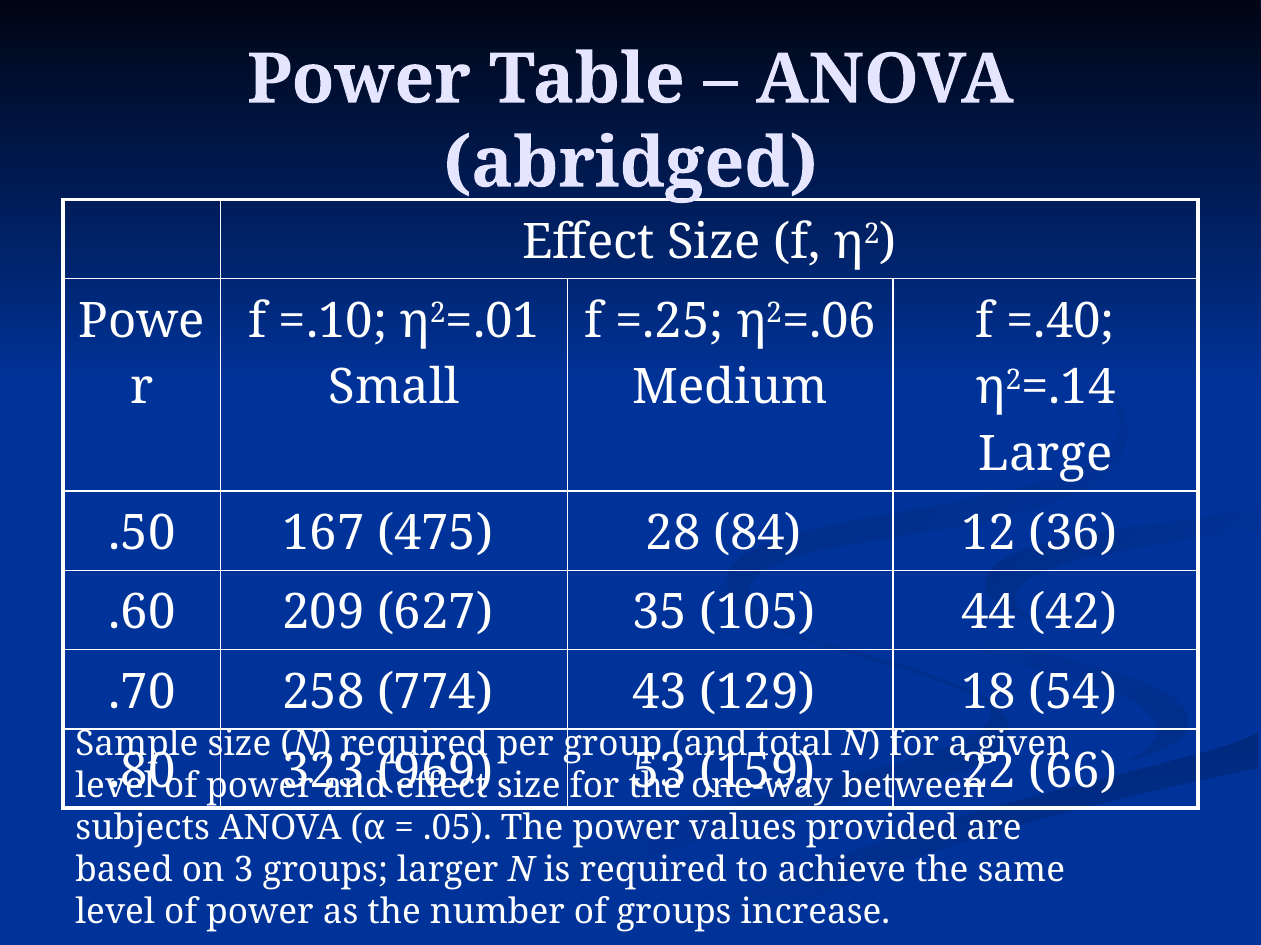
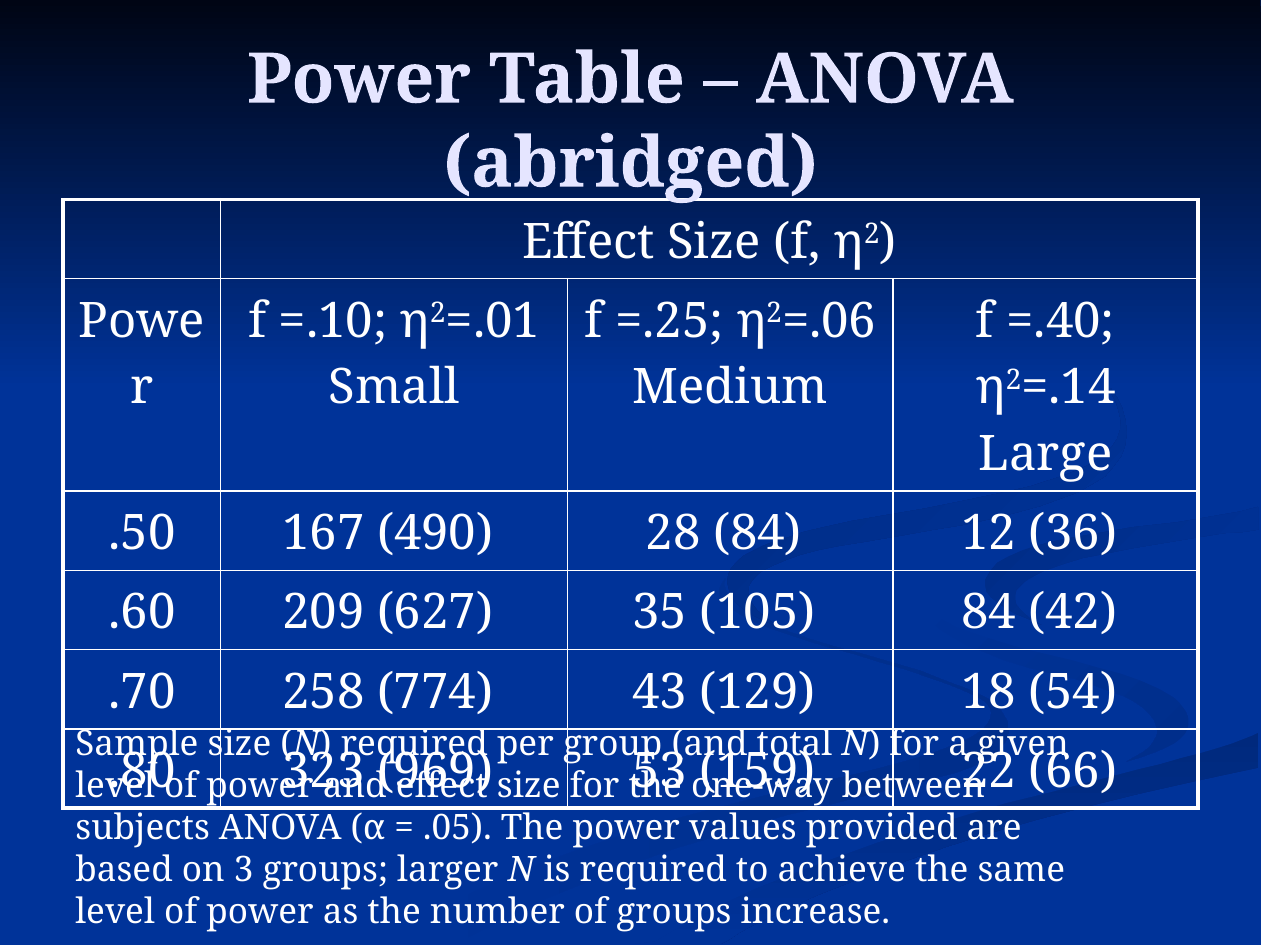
475: 475 -> 490
105 44: 44 -> 84
